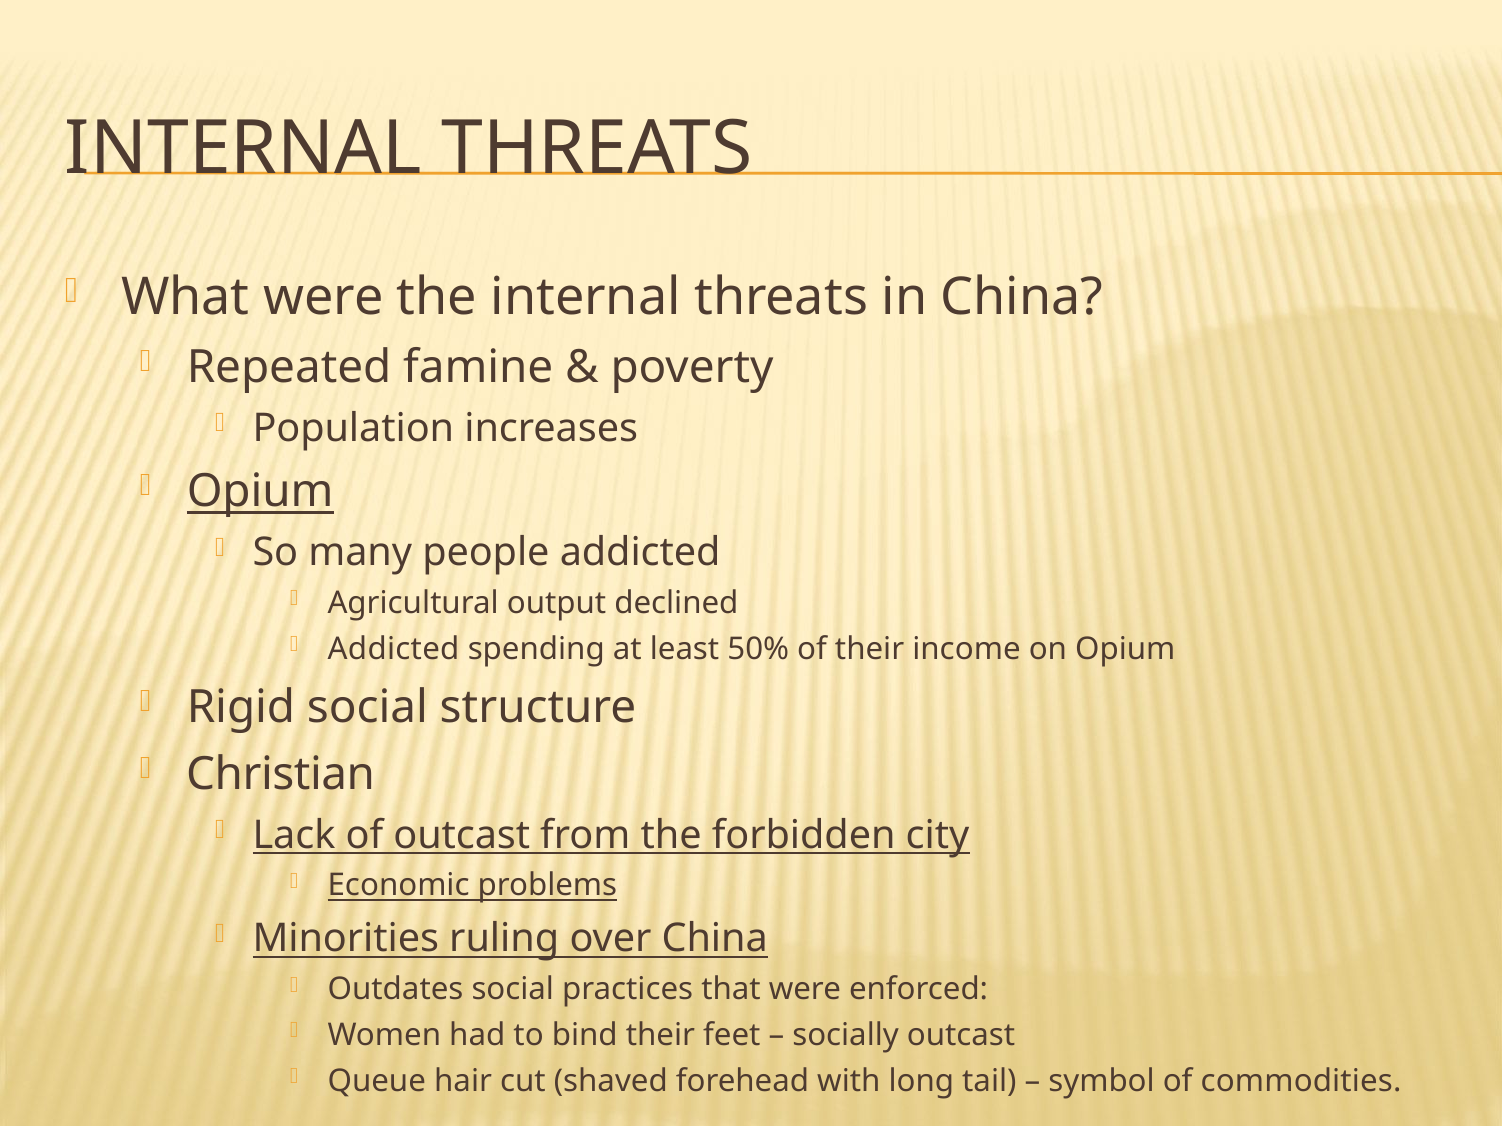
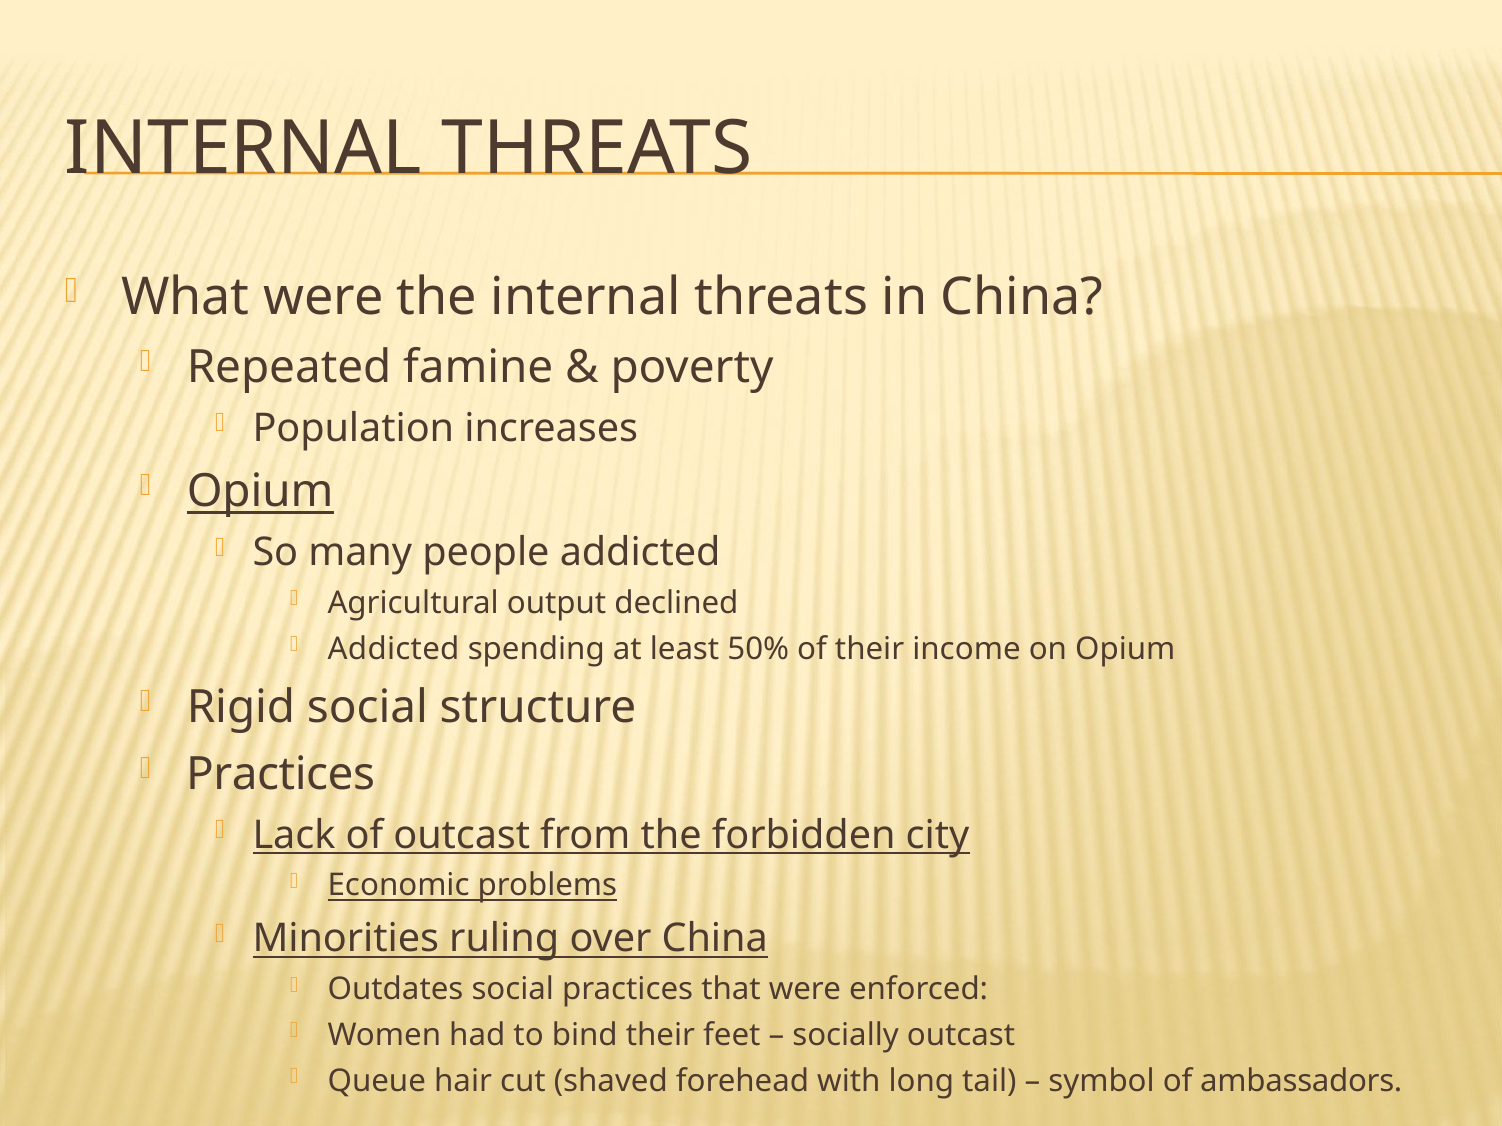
Christian at (281, 775): Christian -> Practices
commodities: commodities -> ambassadors
